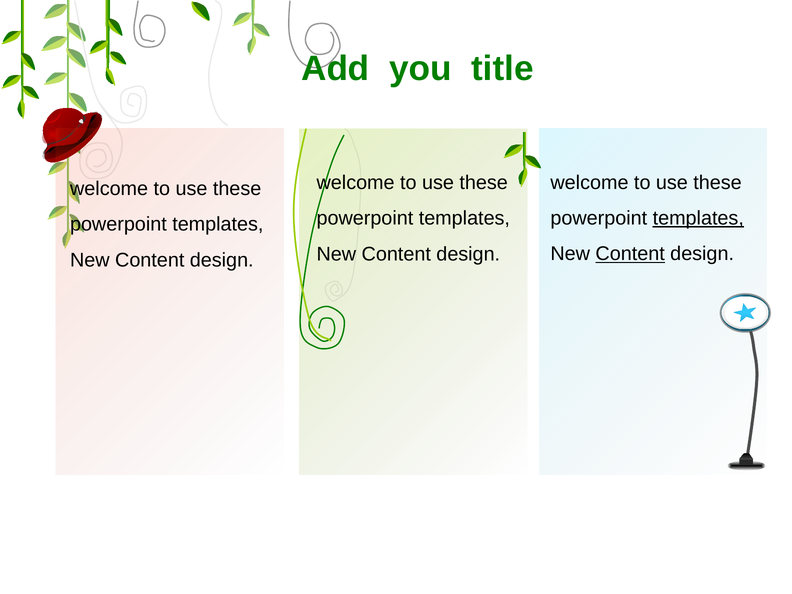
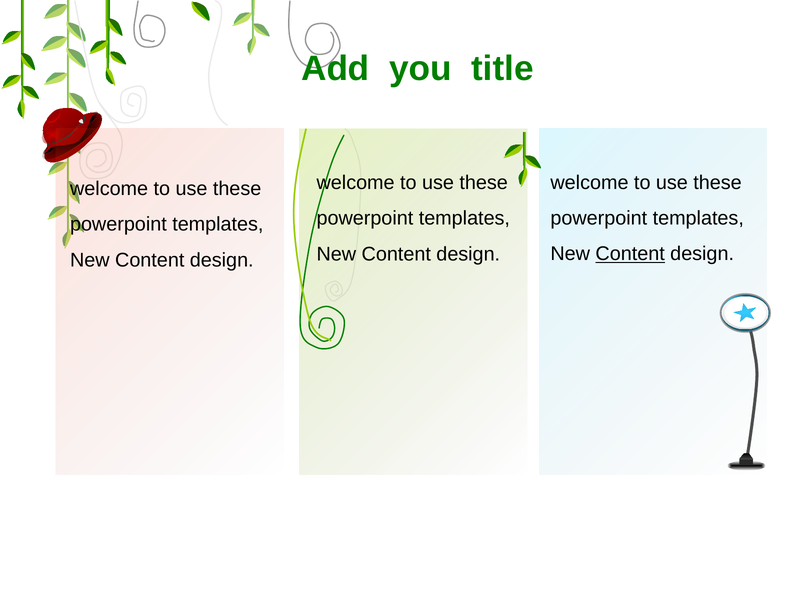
templates at (698, 218) underline: present -> none
